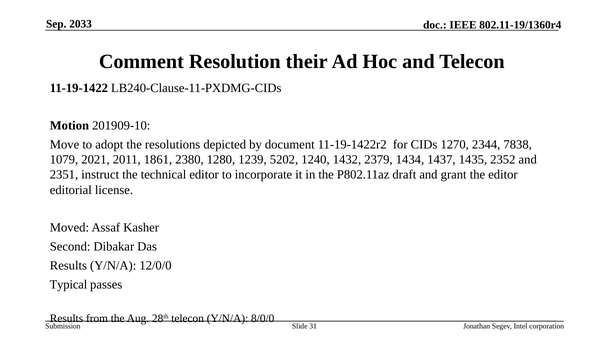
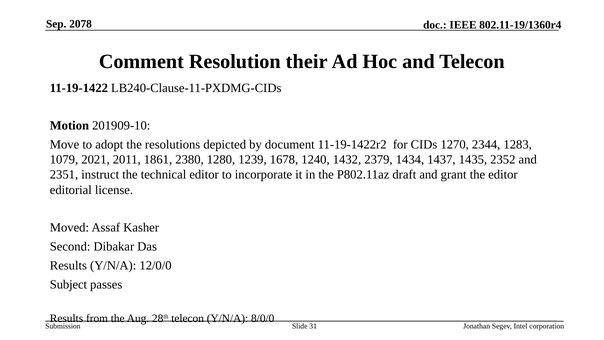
2033: 2033 -> 2078
7838: 7838 -> 1283
5202: 5202 -> 1678
Typical: Typical -> Subject
